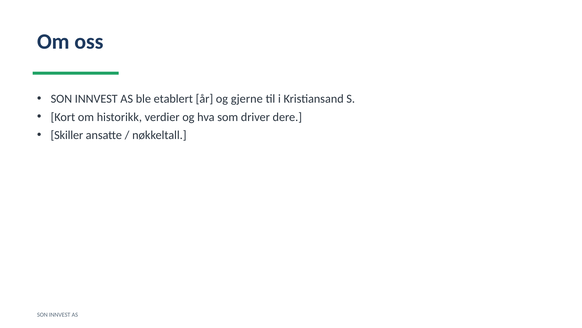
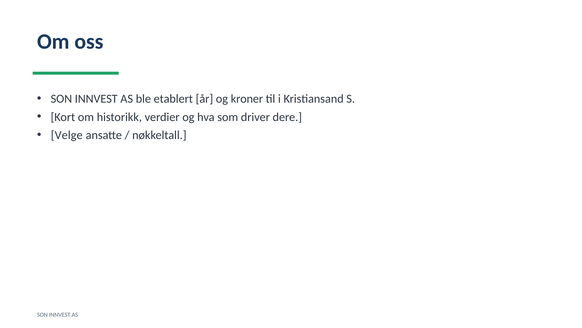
gjerne: gjerne -> kroner
Skiller: Skiller -> Velge
